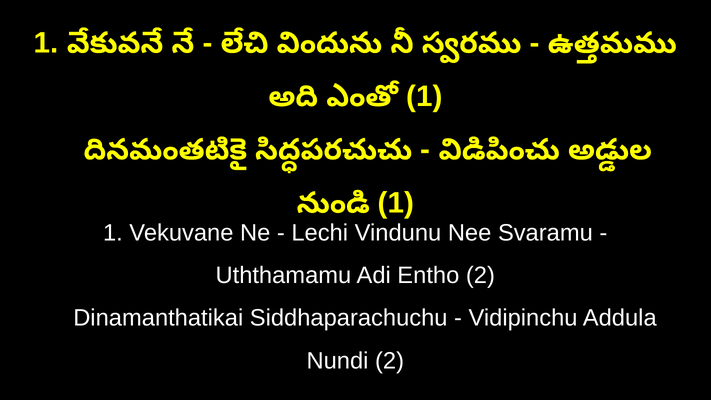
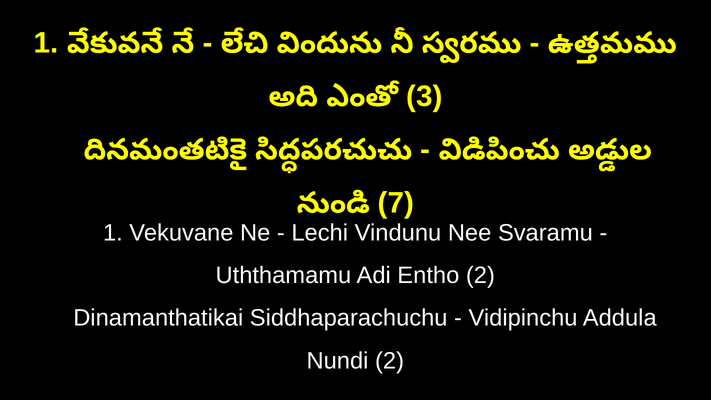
1 at (424, 96): 1 -> 3
1 at (396, 203): 1 -> 7
